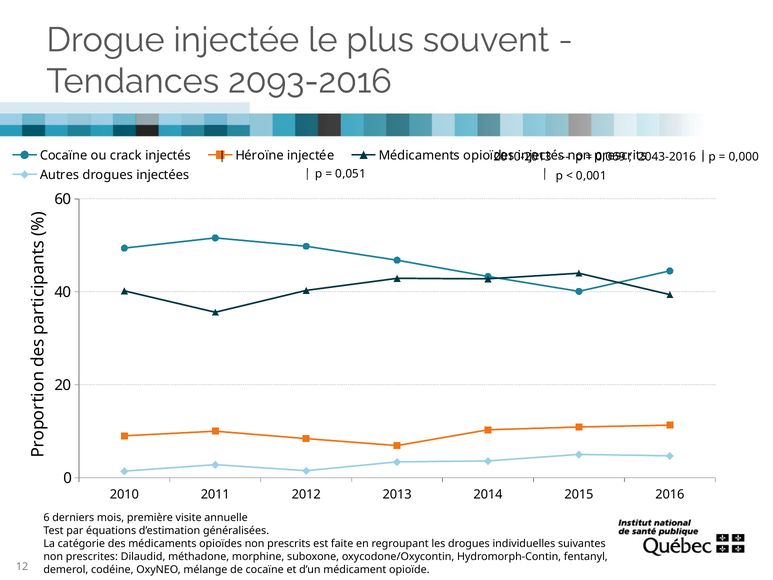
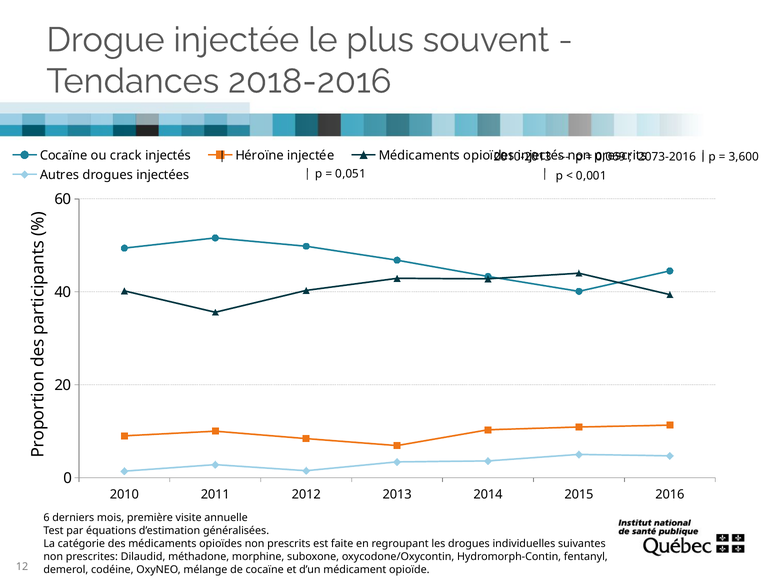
2093-2016: 2093-2016 -> 2018-2016
2043-2016: 2043-2016 -> 2073-2016
0,000: 0,000 -> 3,600
